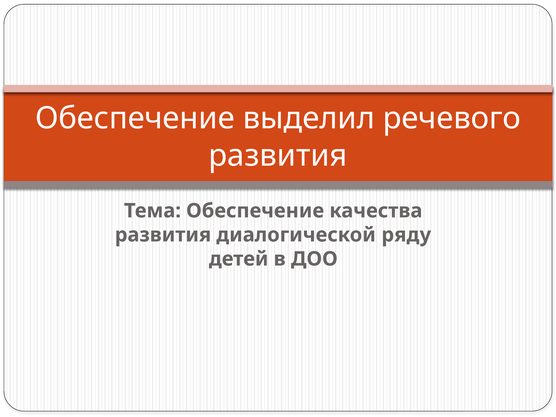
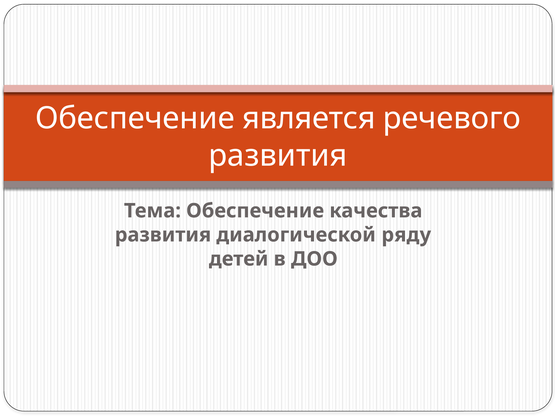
выделил: выделил -> является
